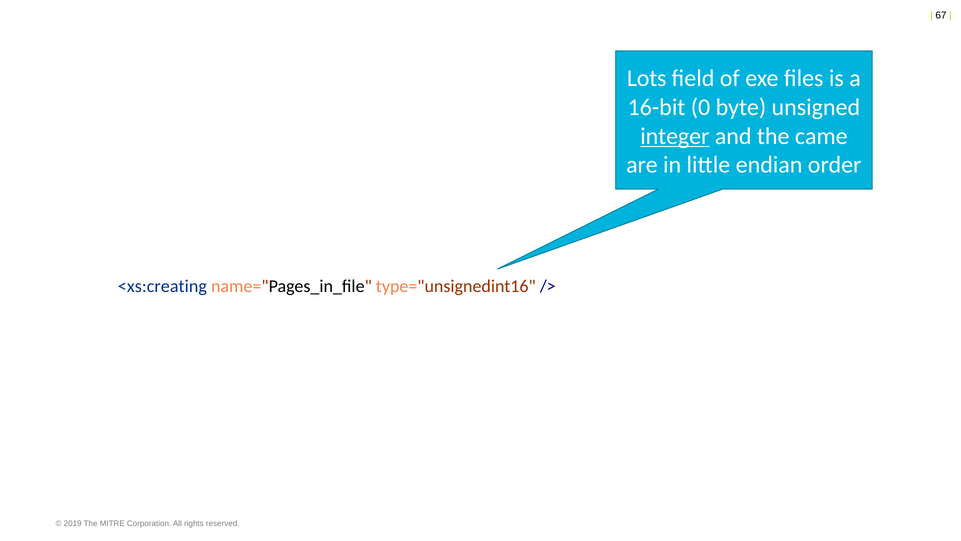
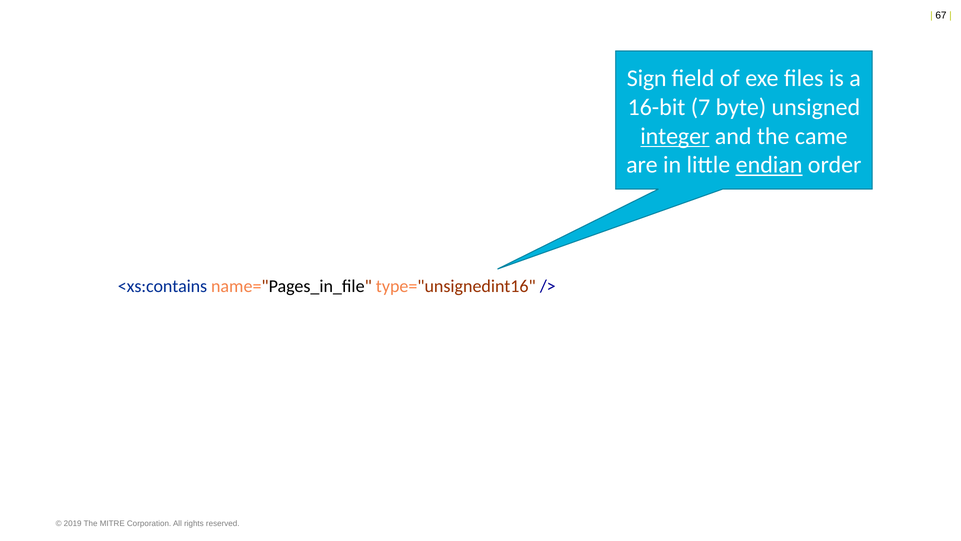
Lots: Lots -> Sign
0: 0 -> 7
endian underline: none -> present
<xs:creating: <xs:creating -> <xs:contains
